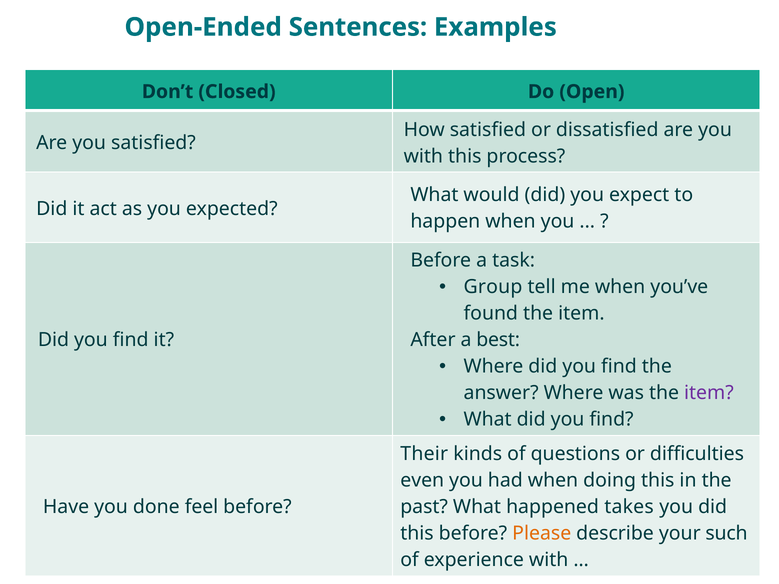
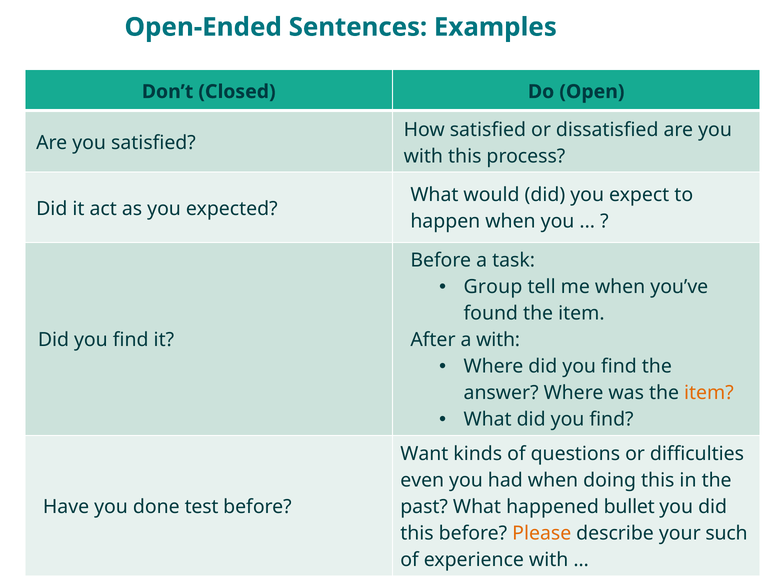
a best: best -> with
item at (709, 393) colour: purple -> orange
Their: Their -> Want
feel: feel -> test
takes: takes -> bullet
